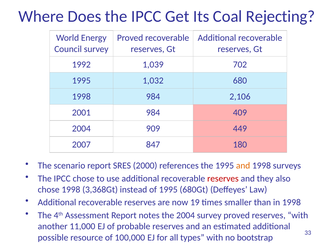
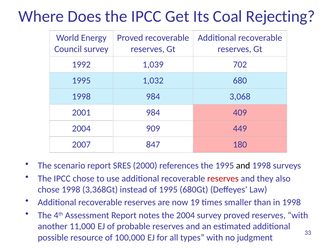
2,106: 2,106 -> 3,068
and at (243, 165) colour: orange -> black
bootstrap: bootstrap -> judgment
